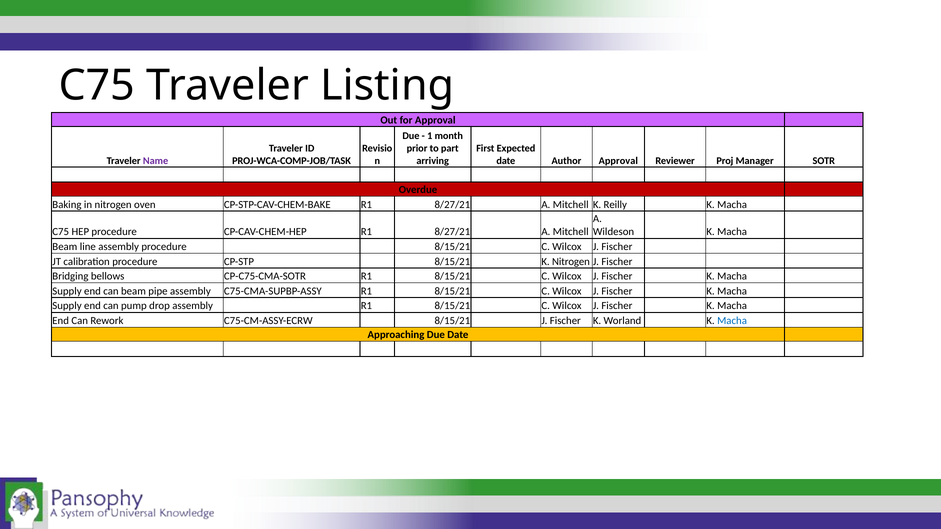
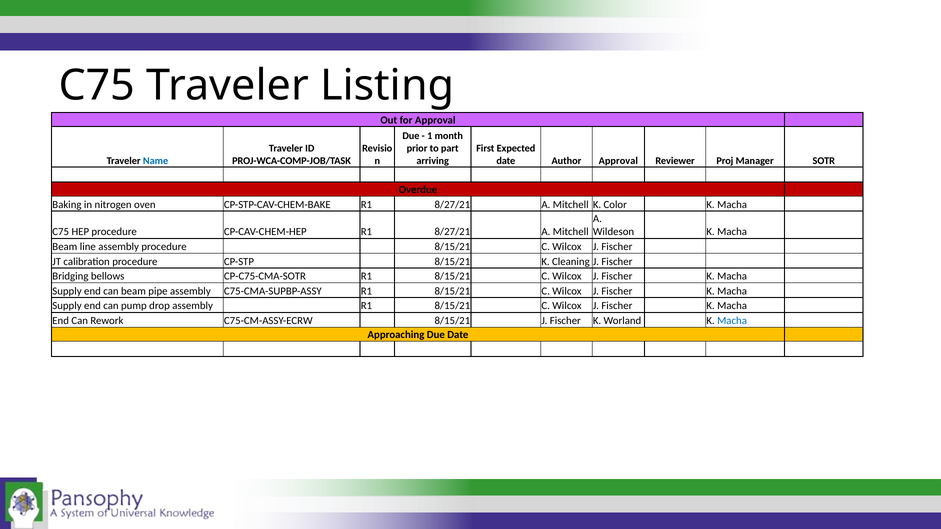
Name colour: purple -> blue
Reilly: Reilly -> Color
K Nitrogen: Nitrogen -> Cleaning
